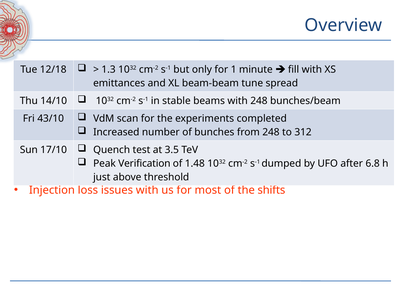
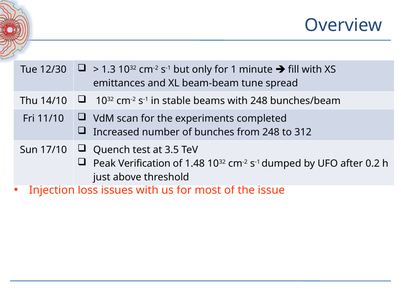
12/18: 12/18 -> 12/30
43/10: 43/10 -> 11/10
6.8: 6.8 -> 0.2
shifts: shifts -> issue
